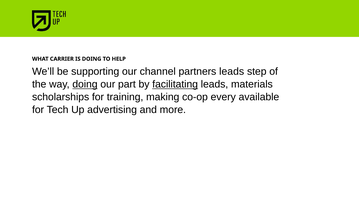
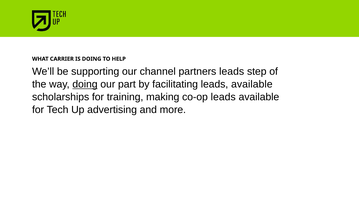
facilitating underline: present -> none
materials at (252, 84): materials -> available
co-op every: every -> leads
